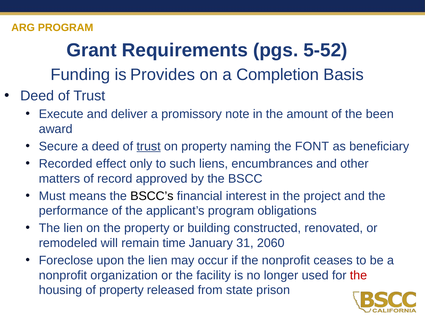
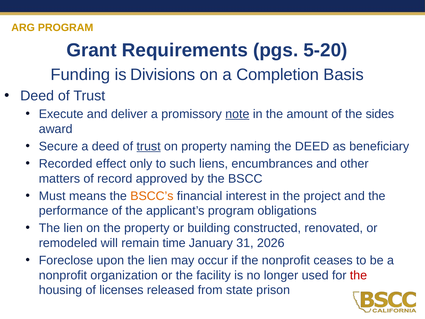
5-52: 5-52 -> 5-20
Provides: Provides -> Divisions
note underline: none -> present
been: been -> sides
the FONT: FONT -> DEED
BSCC’s colour: black -> orange
2060: 2060 -> 2026
of property: property -> licenses
